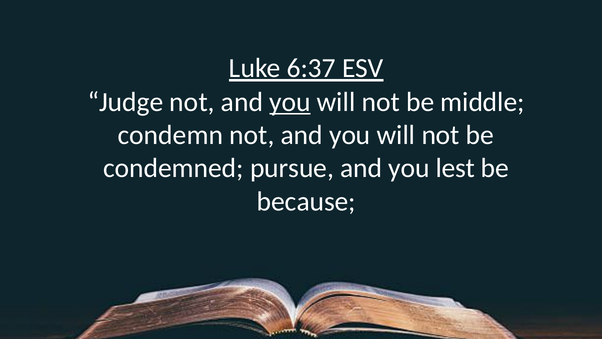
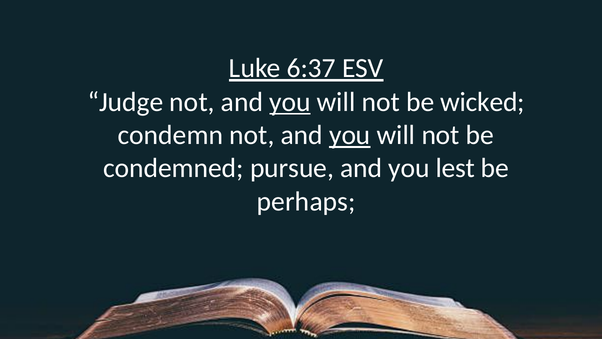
middle: middle -> wicked
you at (350, 135) underline: none -> present
because: because -> perhaps
